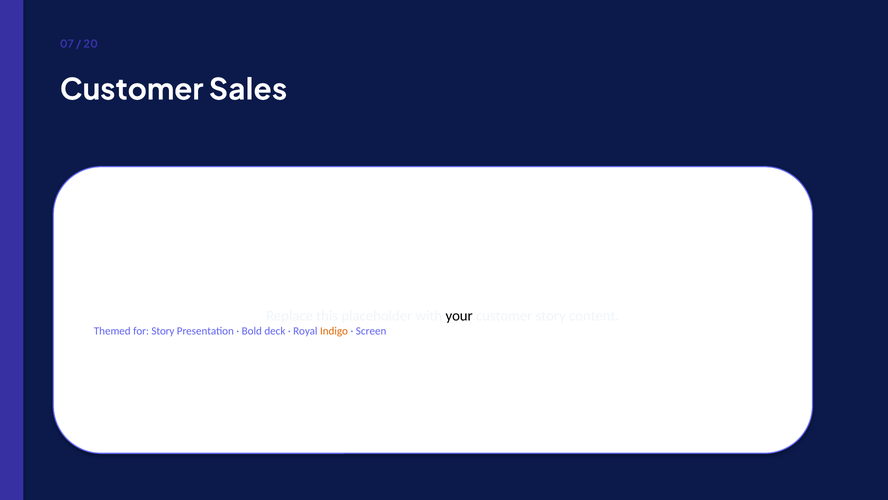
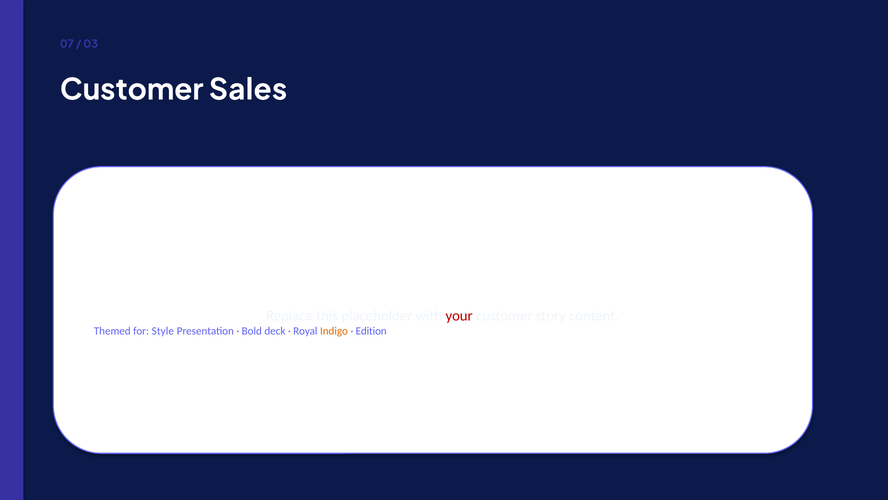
20: 20 -> 03
your colour: black -> red
for Story: Story -> Style
Screen: Screen -> Edition
